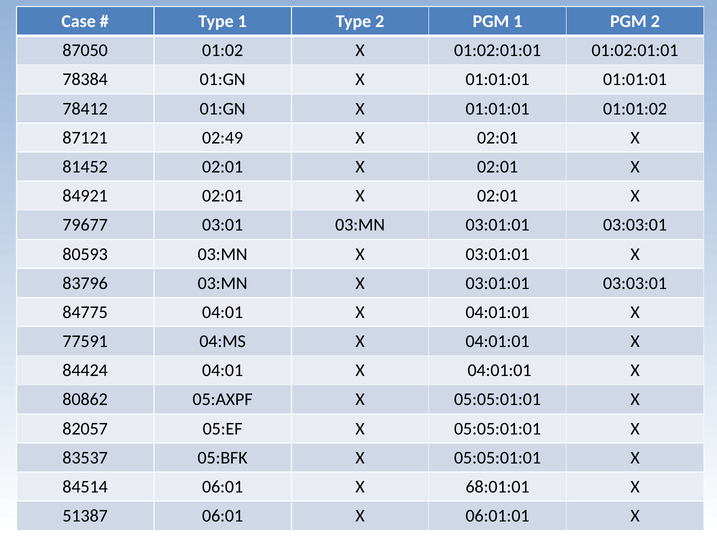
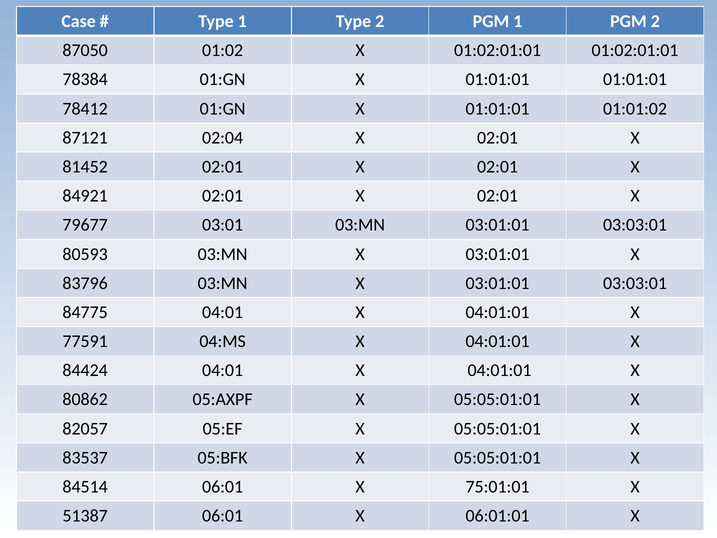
02:49: 02:49 -> 02:04
68:01:01: 68:01:01 -> 75:01:01
